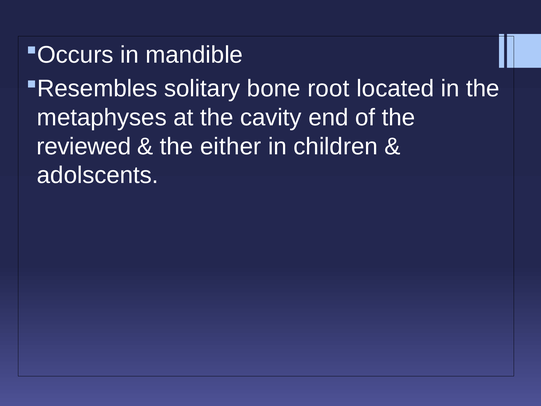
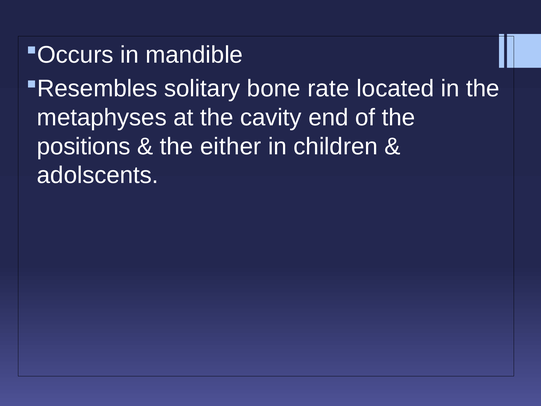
root: root -> rate
reviewed: reviewed -> positions
